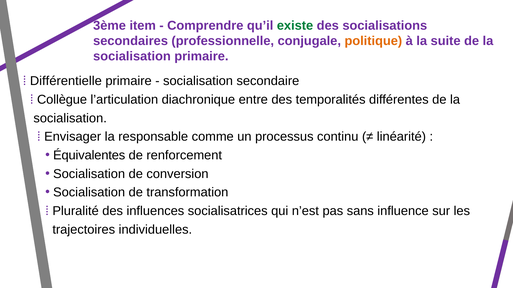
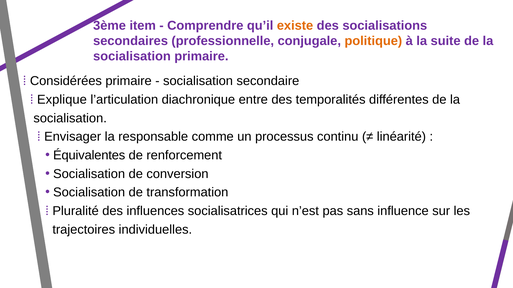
existe colour: green -> orange
Différentielle: Différentielle -> Considérées
Collègue: Collègue -> Explique
